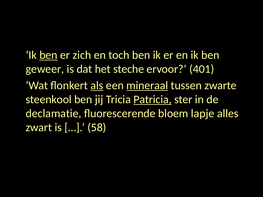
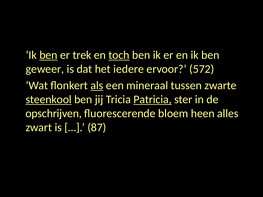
zich: zich -> trek
toch underline: none -> present
steche: steche -> iedere
401: 401 -> 572
mineraal underline: present -> none
steenkool underline: none -> present
declamatie: declamatie -> opschrijven
lapje: lapje -> heen
58: 58 -> 87
